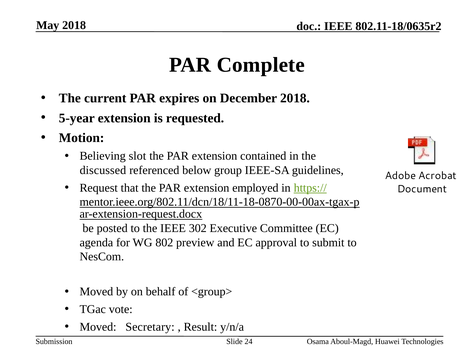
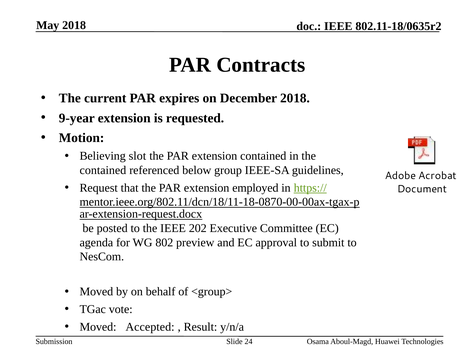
Complete: Complete -> Contracts
5-year: 5-year -> 9-year
discussed at (103, 170): discussed -> contained
302: 302 -> 202
Secretary: Secretary -> Accepted
